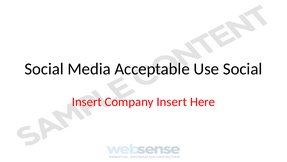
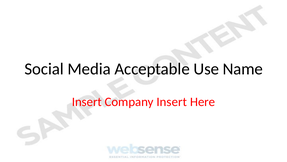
Use Social: Social -> Name
